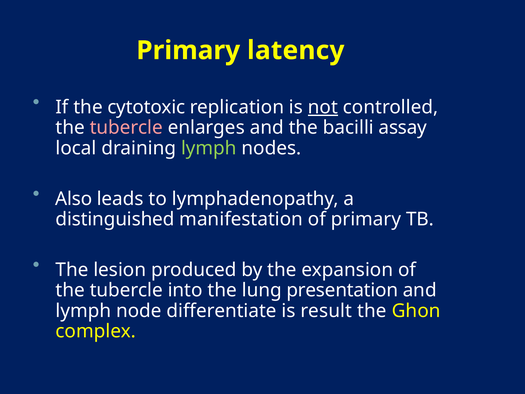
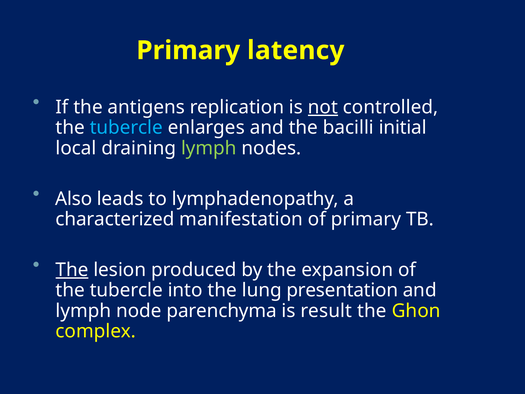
cytotoxic: cytotoxic -> antigens
tubercle at (126, 128) colour: pink -> light blue
assay: assay -> initial
distinguished: distinguished -> characterized
The at (72, 270) underline: none -> present
differentiate: differentiate -> parenchyma
